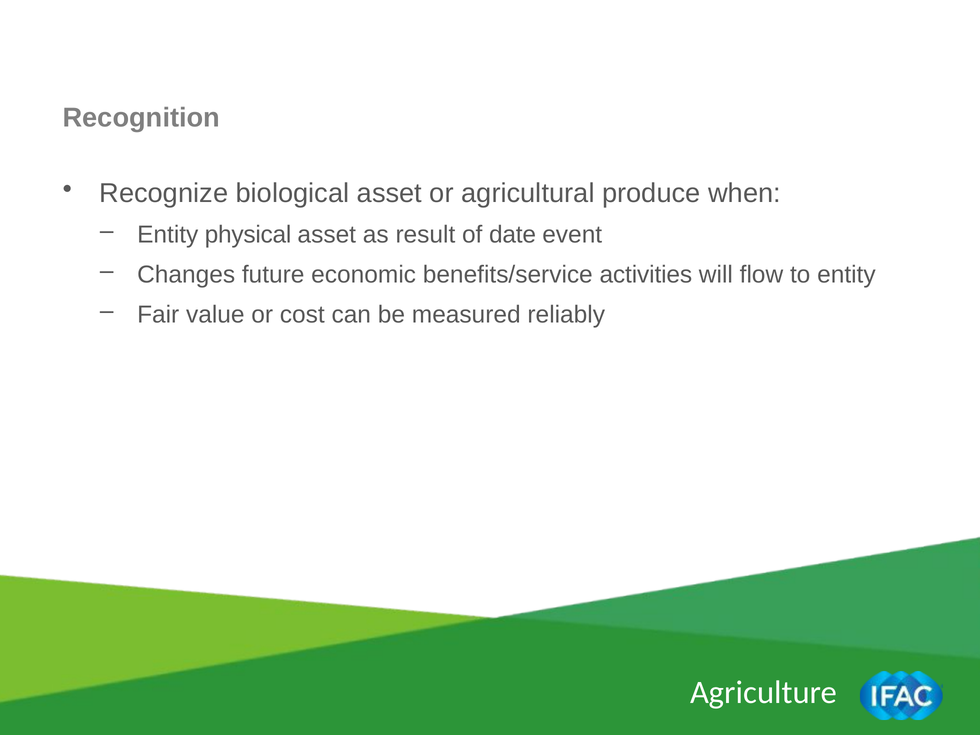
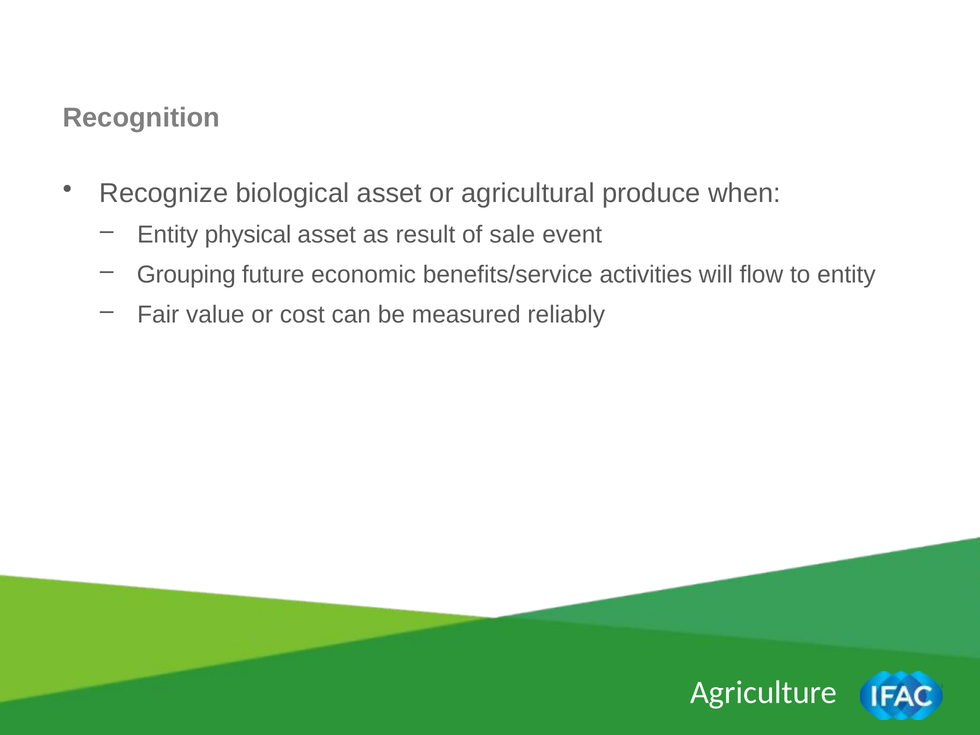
date: date -> sale
Changes: Changes -> Grouping
